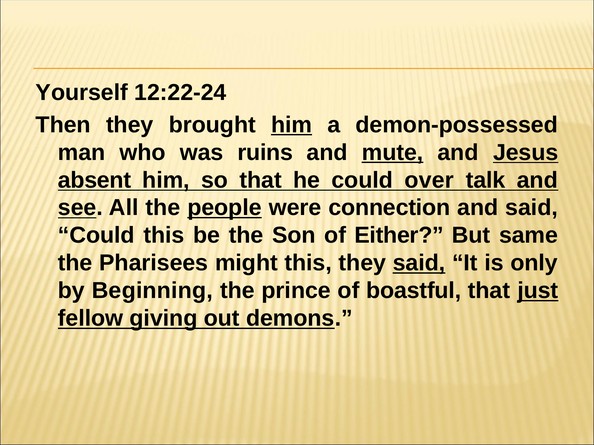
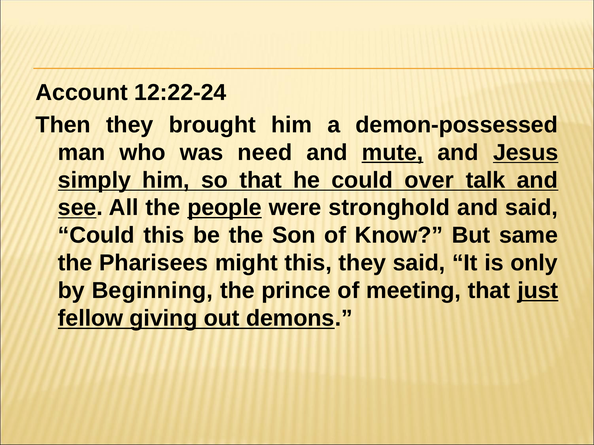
Yourself: Yourself -> Account
him at (292, 125) underline: present -> none
ruins: ruins -> need
absent: absent -> simply
connection: connection -> stronghold
Either: Either -> Know
said at (419, 263) underline: present -> none
boastful: boastful -> meeting
